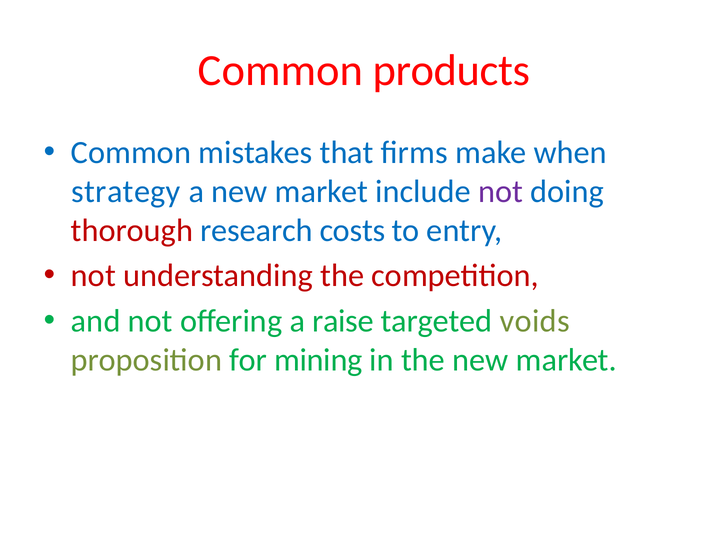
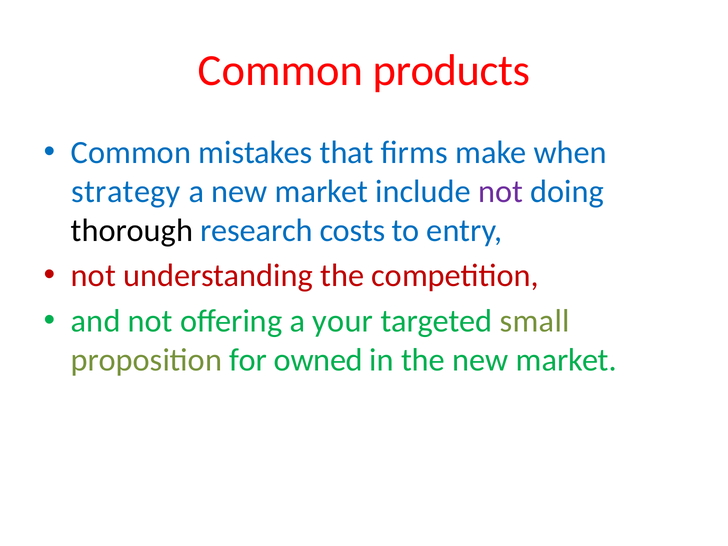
thorough colour: red -> black
raise: raise -> your
voids: voids -> small
mining: mining -> owned
